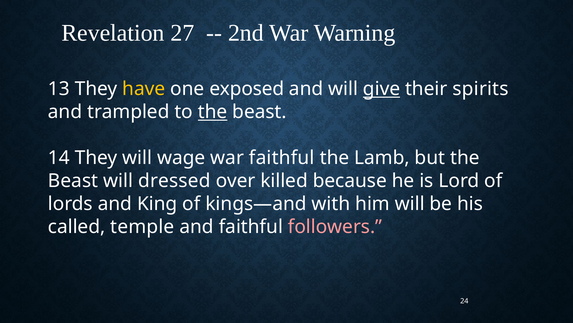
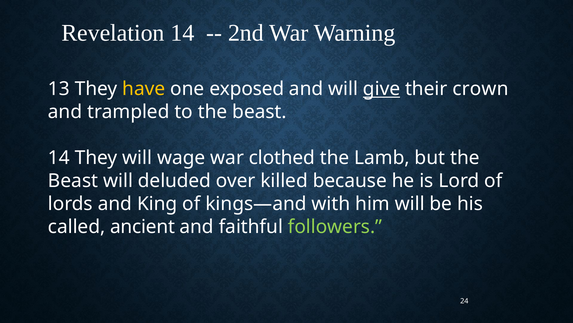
Revelation 27: 27 -> 14
spirits: spirits -> crown
the at (213, 112) underline: present -> none
war faithful: faithful -> clothed
dressed: dressed -> deluded
temple: temple -> ancient
followers colour: pink -> light green
